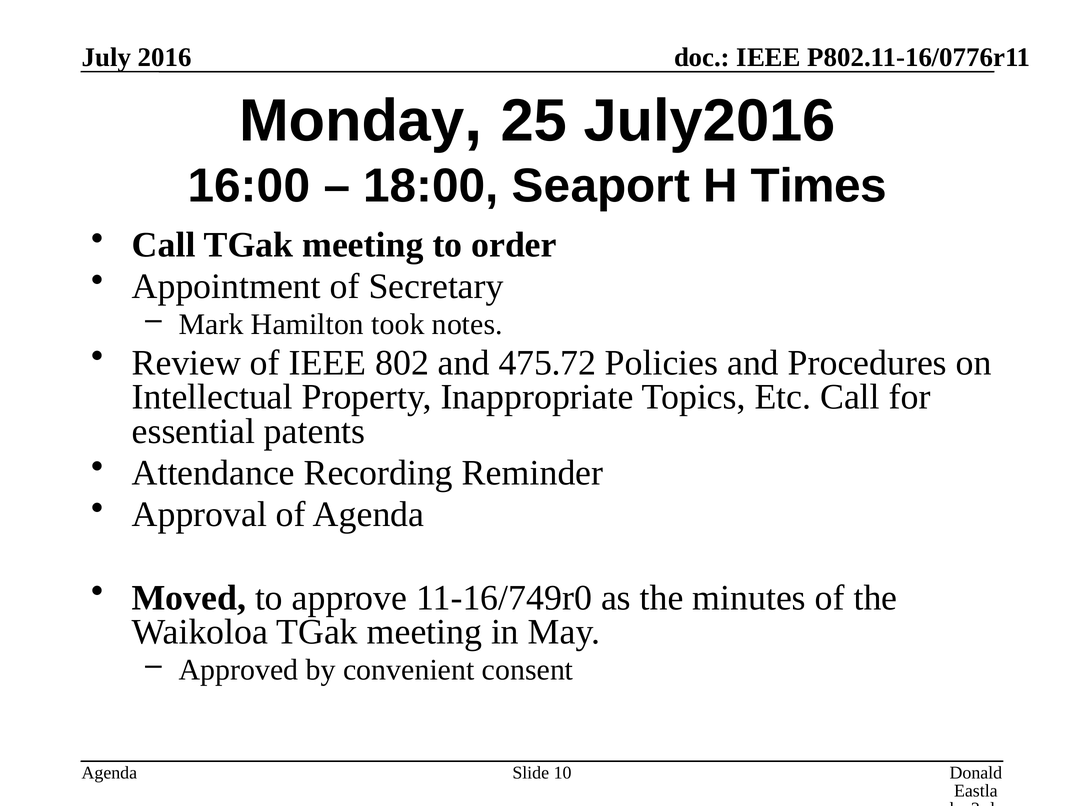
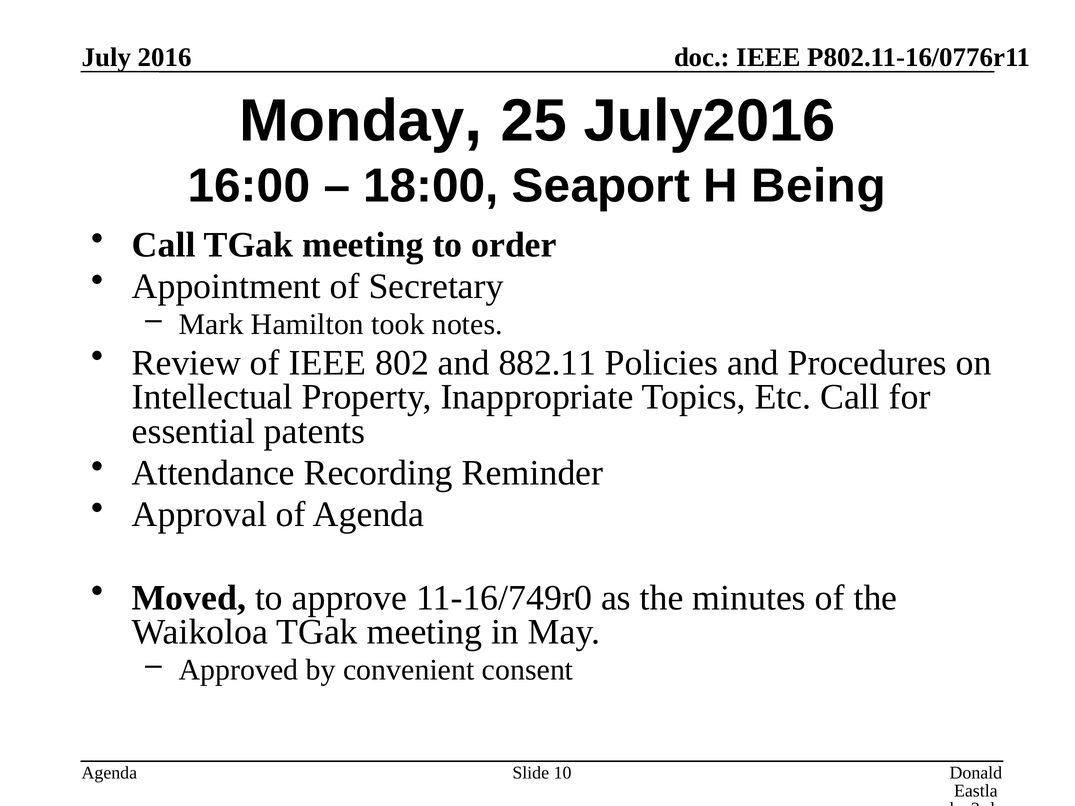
Times: Times -> Being
475.72: 475.72 -> 882.11
